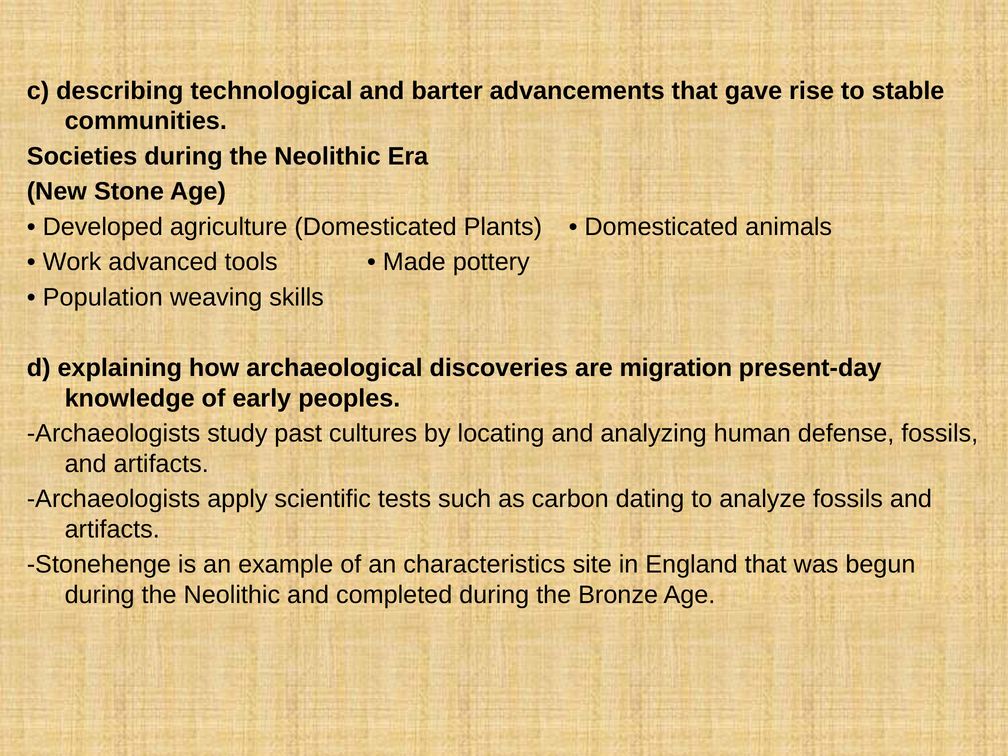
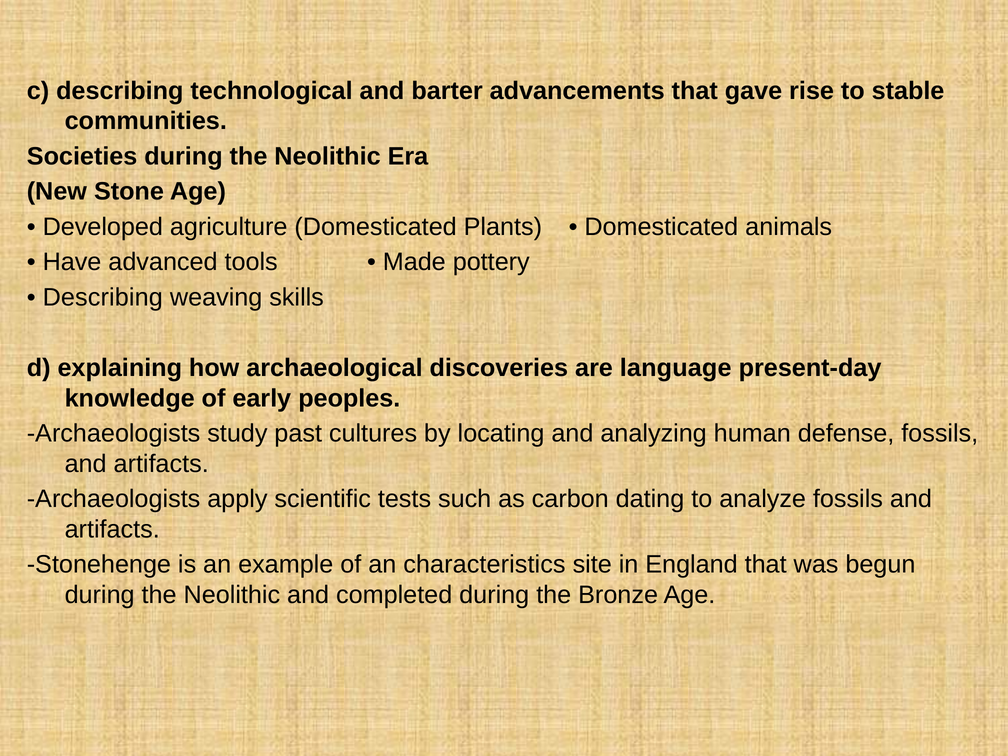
Work: Work -> Have
Population at (103, 297): Population -> Describing
migration: migration -> language
